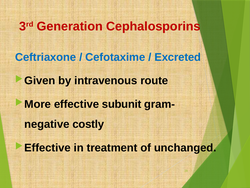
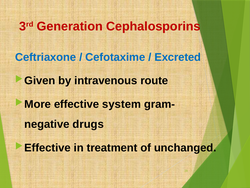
subunit: subunit -> system
costly: costly -> drugs
